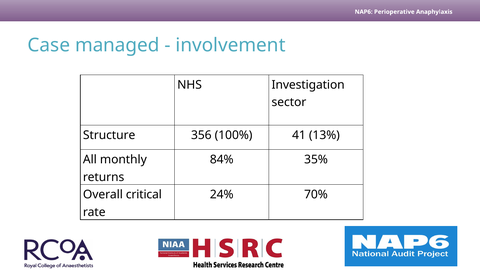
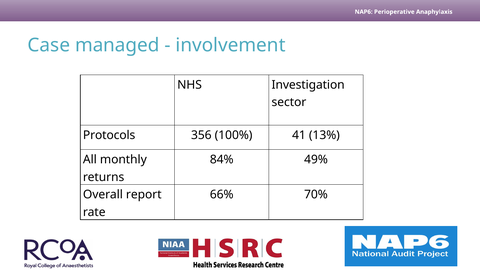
Structure: Structure -> Protocols
35%: 35% -> 49%
critical: critical -> report
24%: 24% -> 66%
